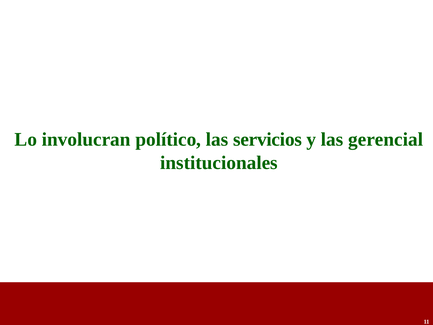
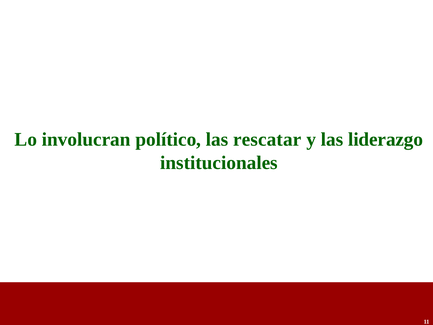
servicios: servicios -> rescatar
gerencial: gerencial -> liderazgo
